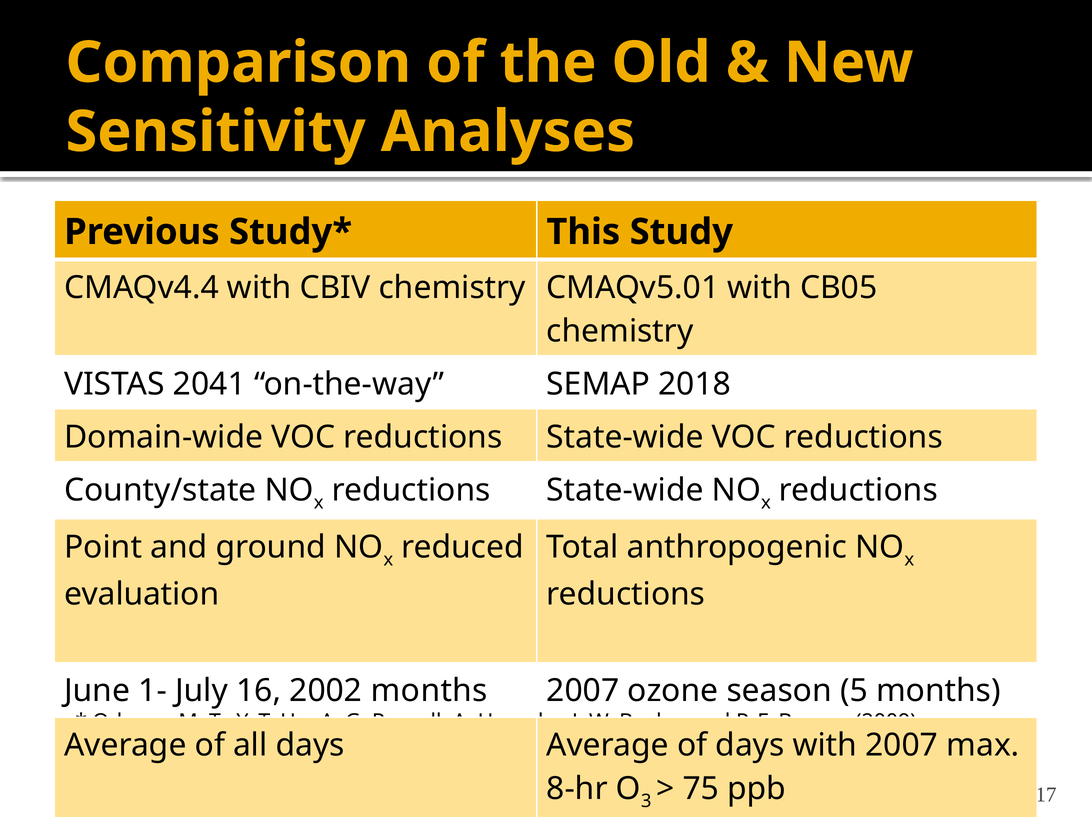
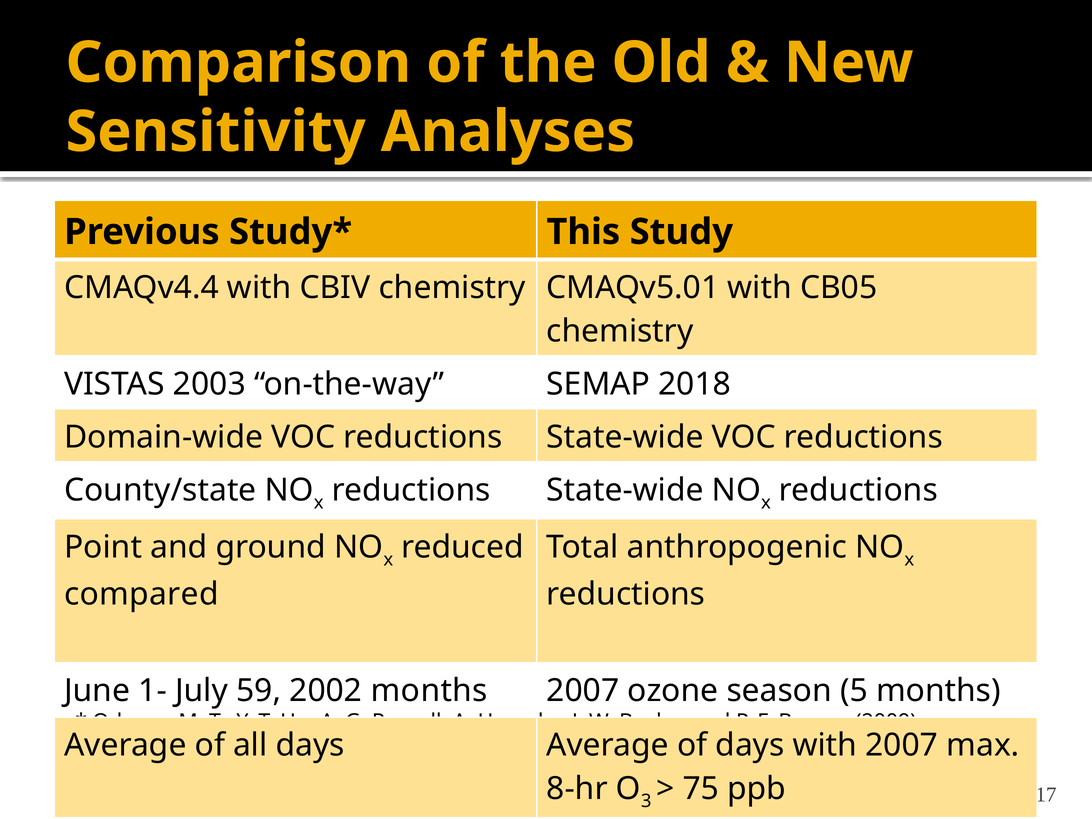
2041: 2041 -> 2003
evaluation: evaluation -> compared
16: 16 -> 59
